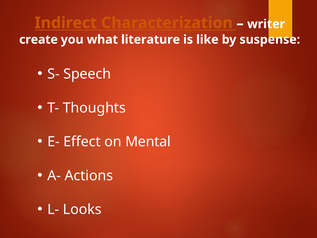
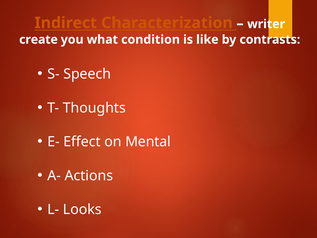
literature: literature -> condition
suspense: suspense -> contrasts
